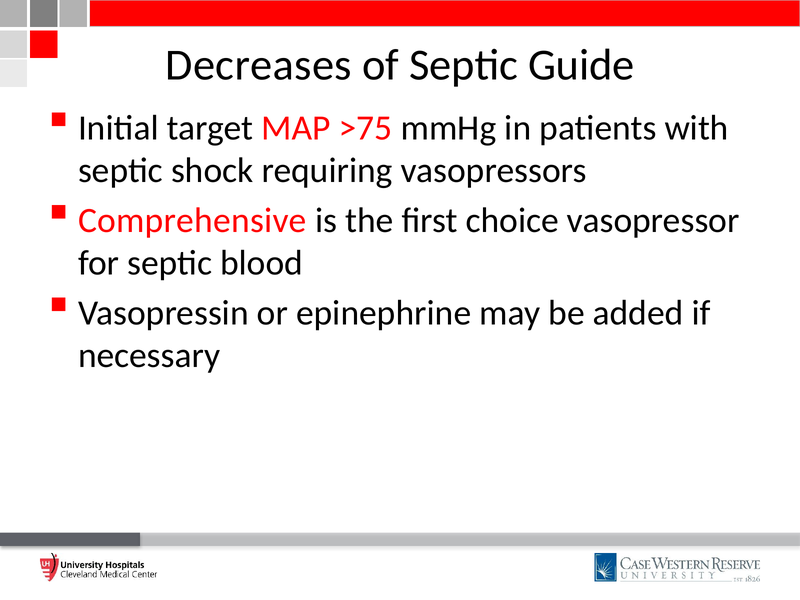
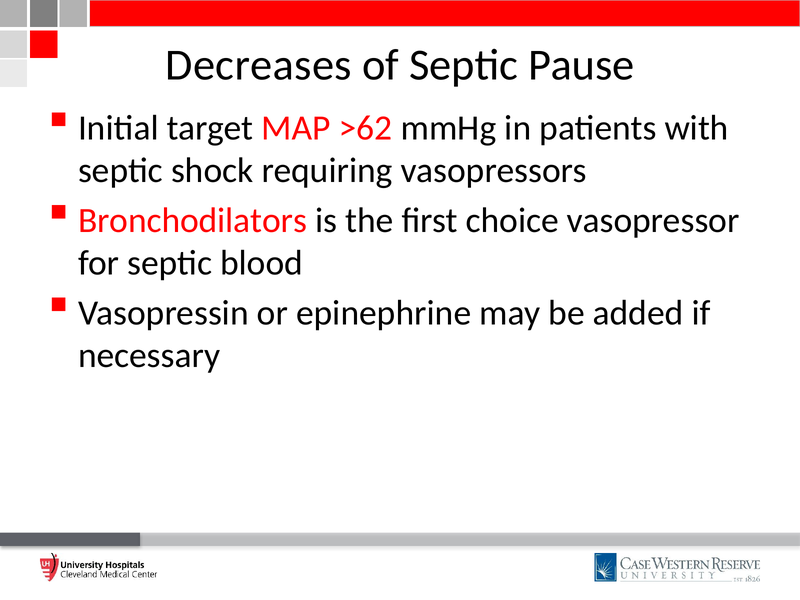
Guide: Guide -> Pause
>75: >75 -> >62
Comprehensive: Comprehensive -> Bronchodilators
